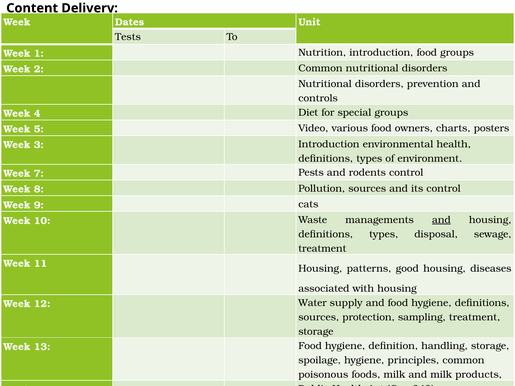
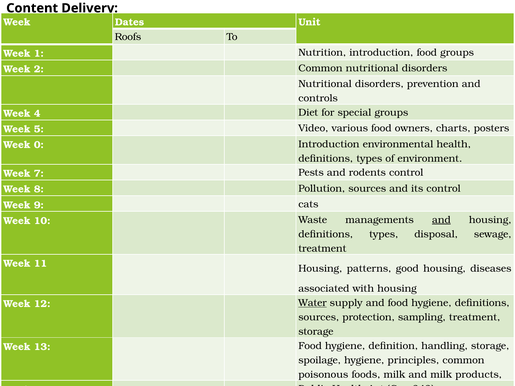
Tests: Tests -> Roofs
3: 3 -> 0
Water underline: none -> present
